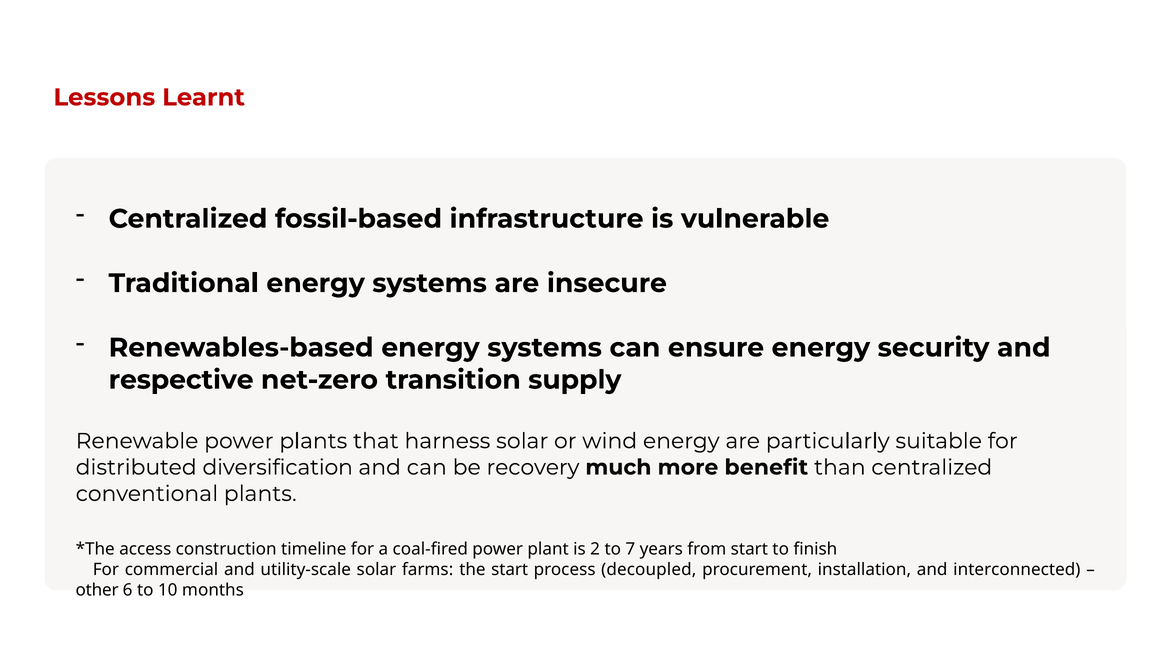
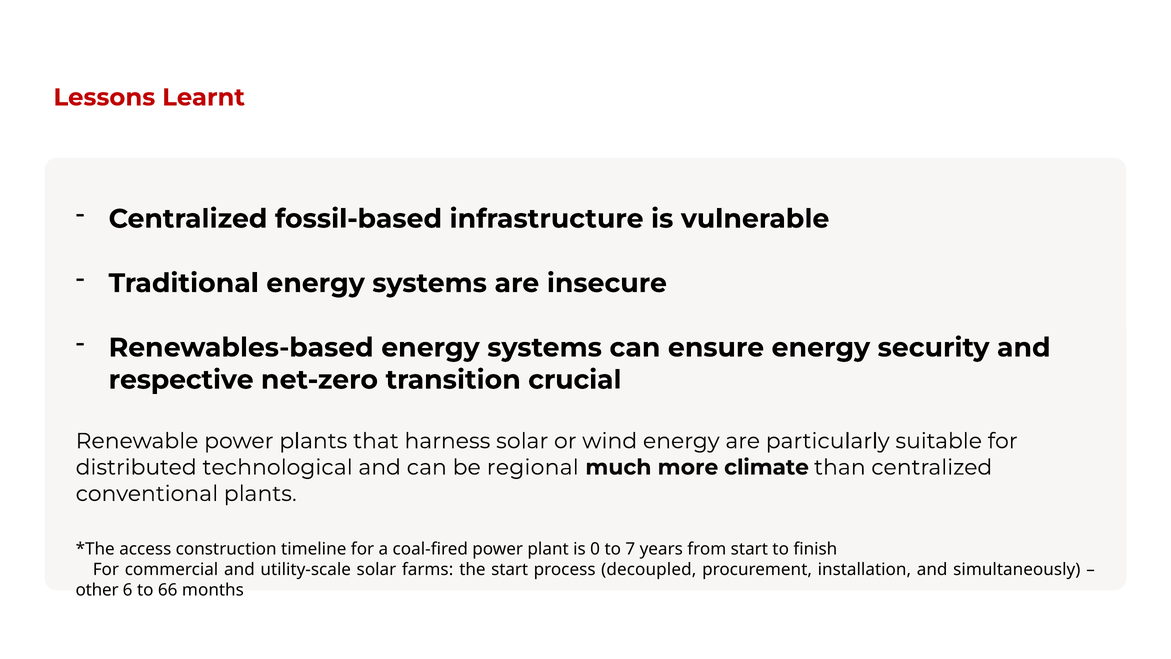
supply: supply -> crucial
diversification: diversification -> technological
recovery: recovery -> regional
benefit: benefit -> climate
2: 2 -> 0
interconnected: interconnected -> simultaneously
10: 10 -> 66
